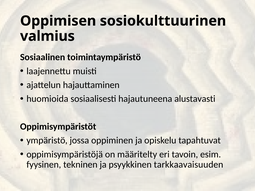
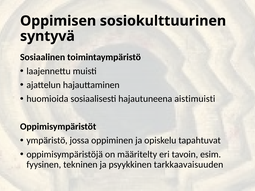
valmius: valmius -> syntyvä
alustavasti: alustavasti -> aistimuisti
